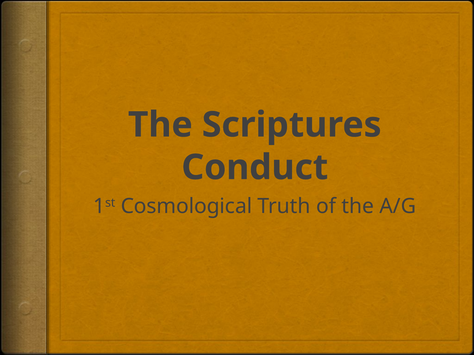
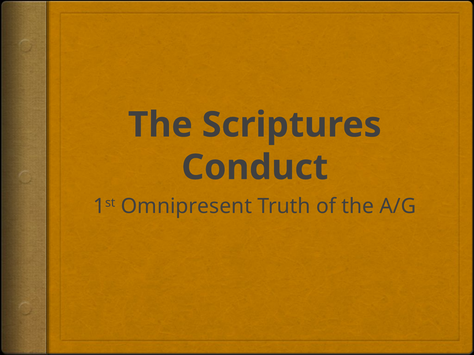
Cosmological: Cosmological -> Omnipresent
